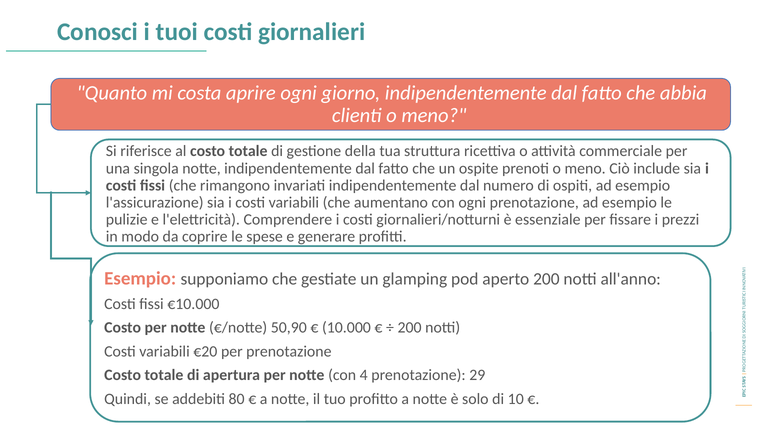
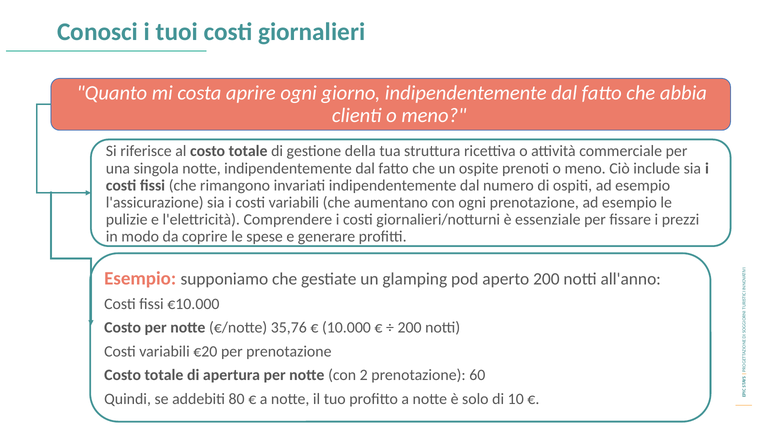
50,90: 50,90 -> 35,76
4: 4 -> 2
29: 29 -> 60
